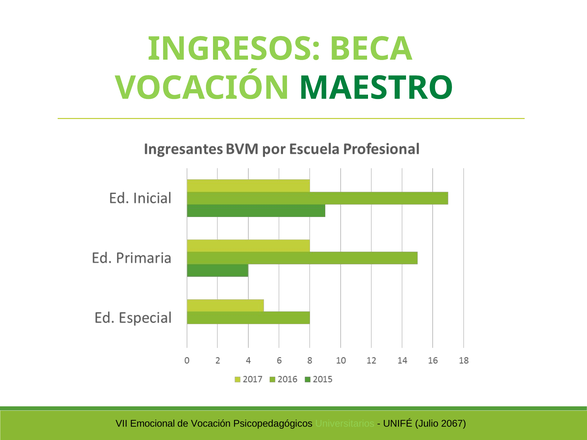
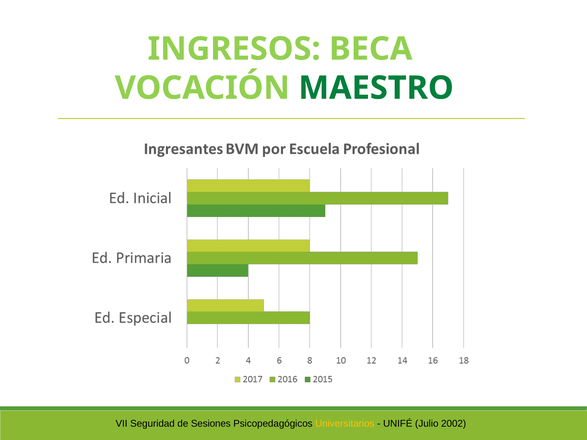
Emocional: Emocional -> Seguridad
de Vocación: Vocación -> Sesiones
Universitarios colour: light green -> yellow
2067: 2067 -> 2002
